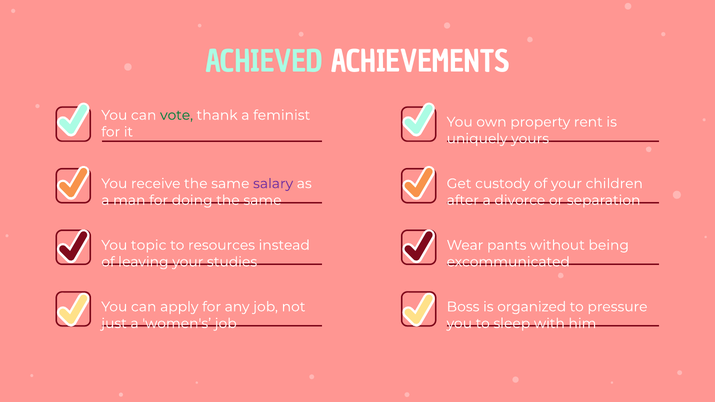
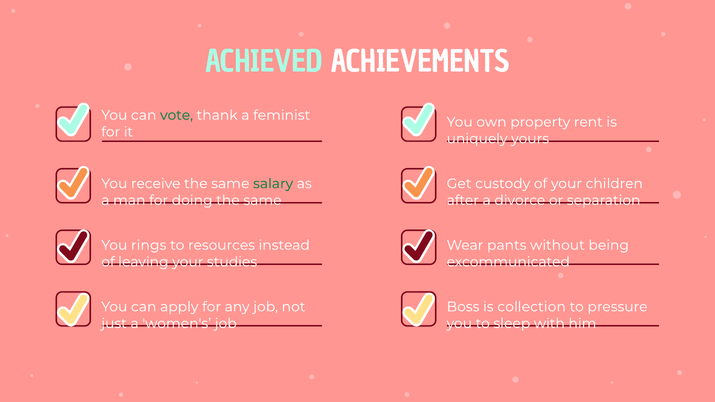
salary colour: purple -> green
topic: topic -> rings
organized: organized -> collection
